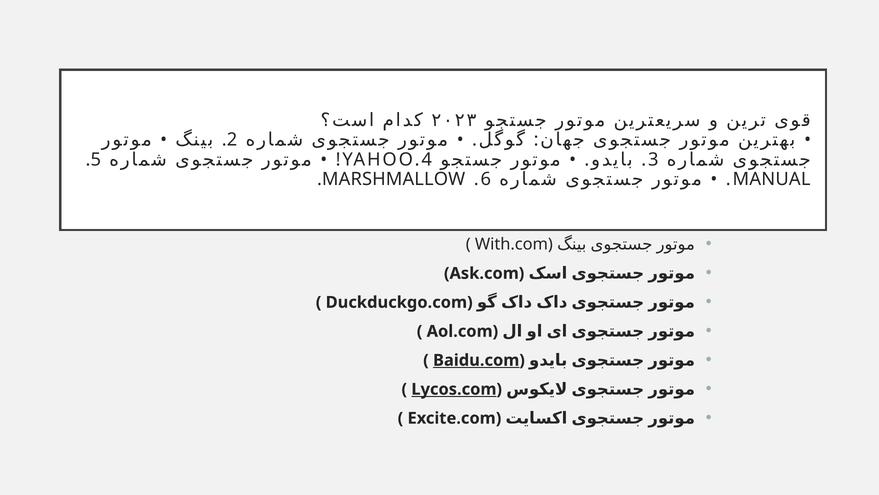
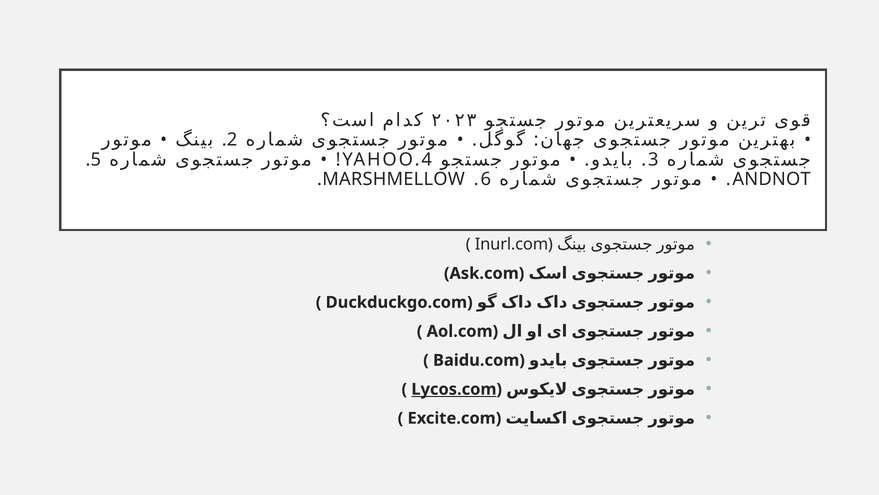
MARSHMALLOW: MARSHMALLOW -> MARSHMELLOW
MANUAL: MANUAL -> ANDNOT
With.com: With.com -> Inurl.com
Baidu.com underline: present -> none
